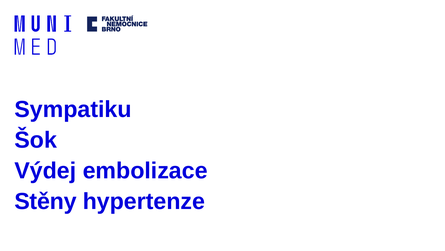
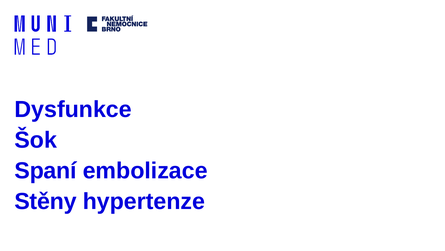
Sympatiku: Sympatiku -> Dysfunkce
Výdej: Výdej -> Spaní
